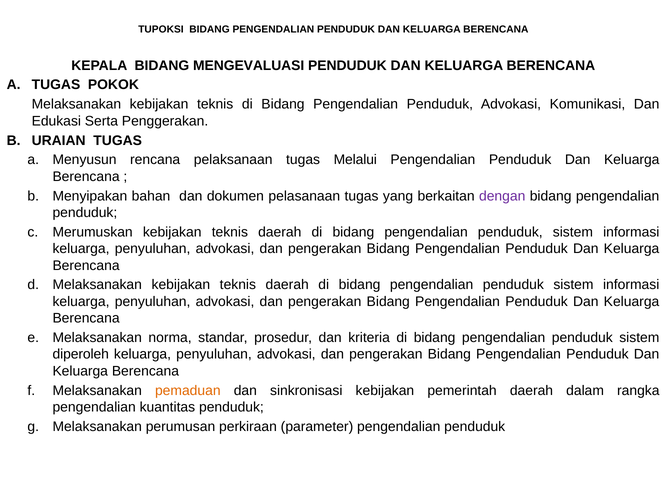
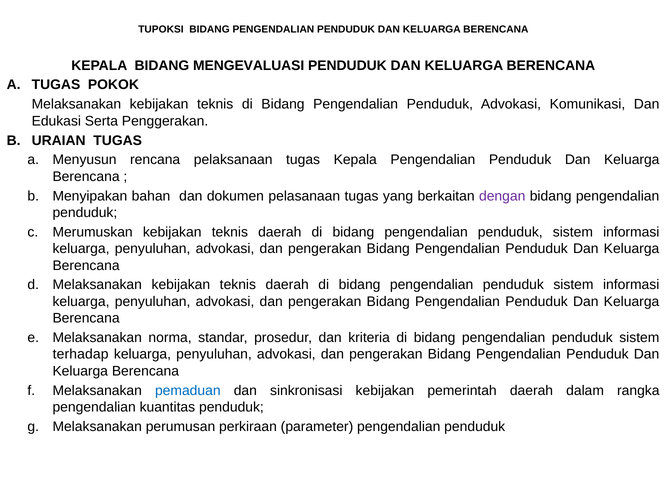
tugas Melalui: Melalui -> Kepala
diperoleh: diperoleh -> terhadap
pemaduan colour: orange -> blue
